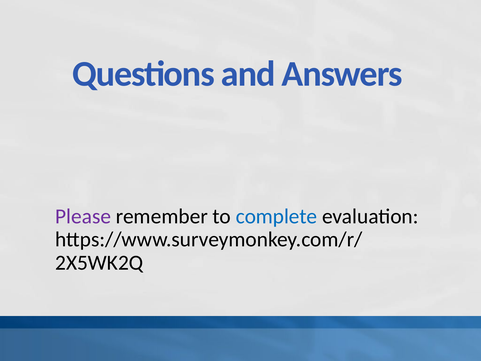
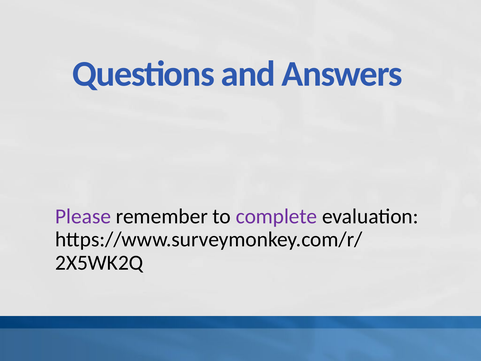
complete colour: blue -> purple
